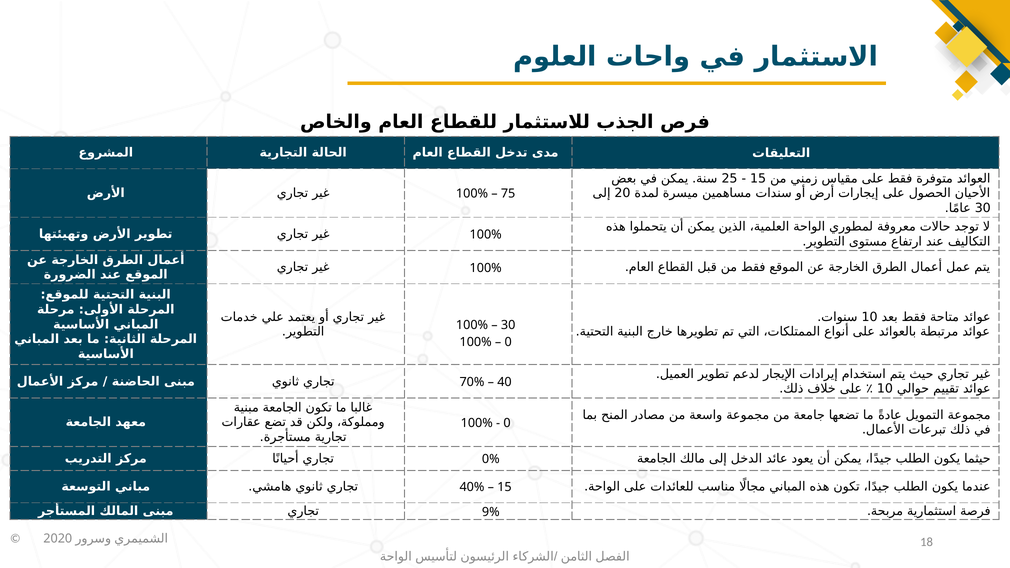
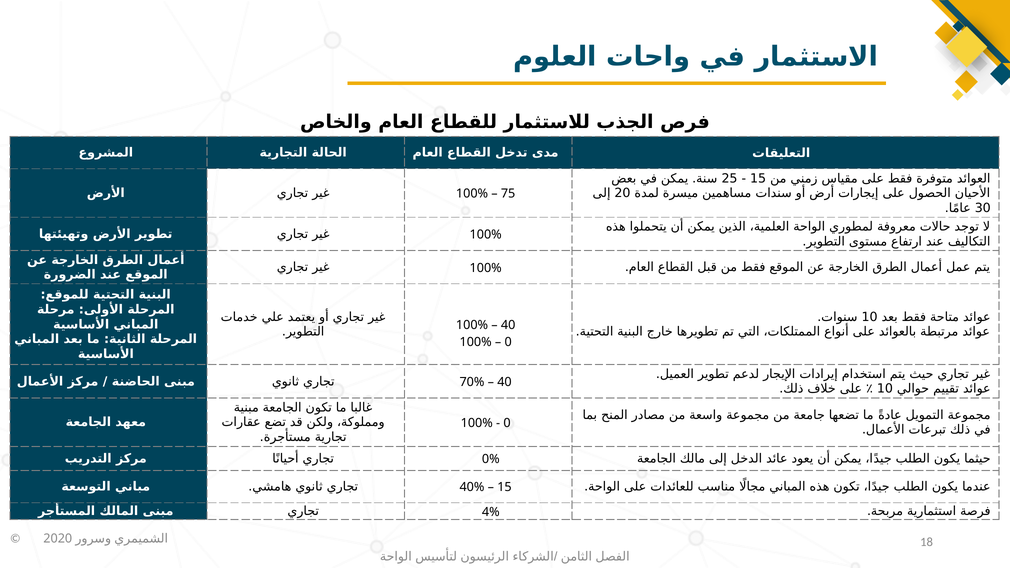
30 at (508, 325): 30 -> 40
9%: 9% -> 4%
